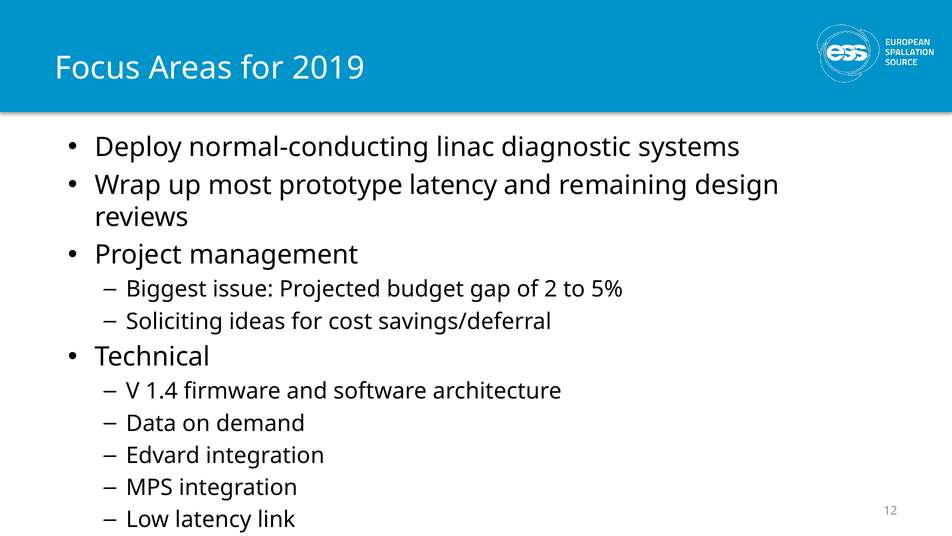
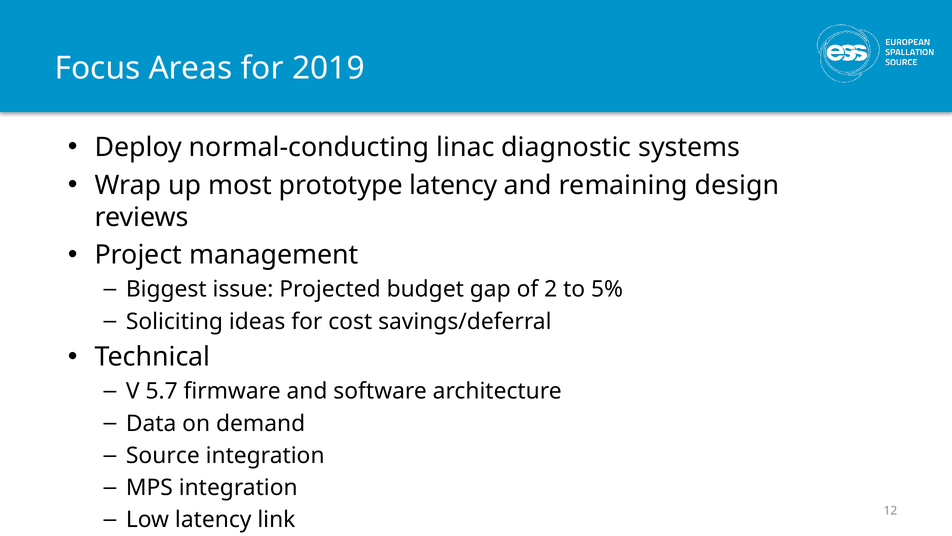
1.4: 1.4 -> 5.7
Edvard: Edvard -> Source
